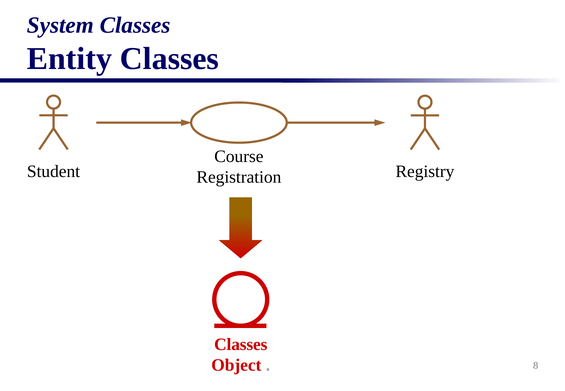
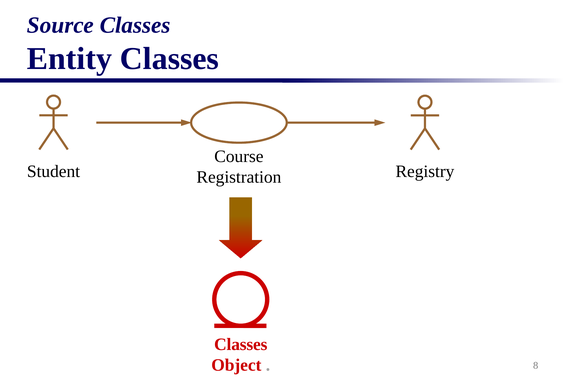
System: System -> Source
